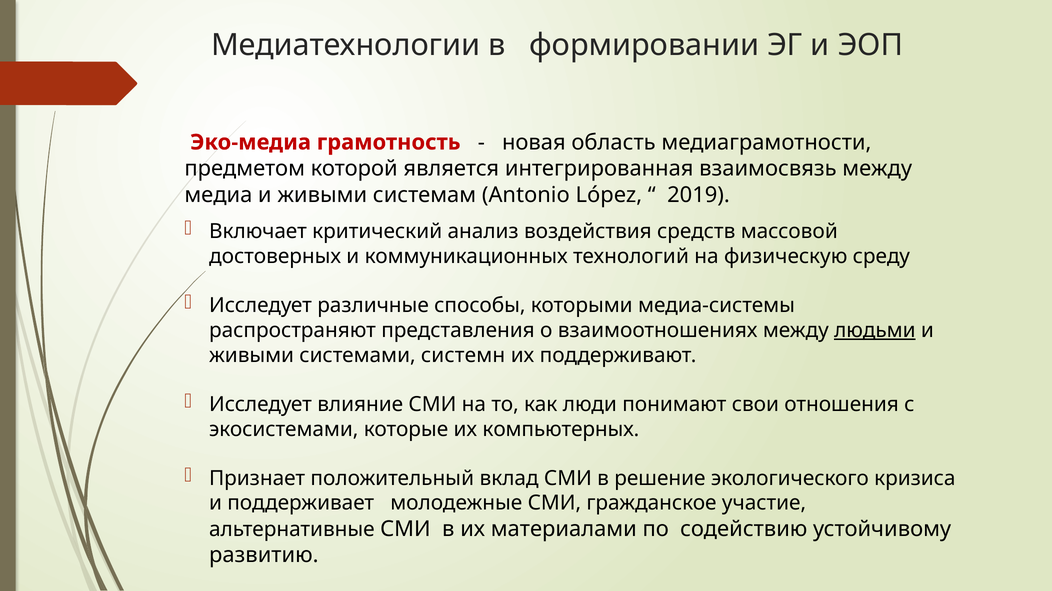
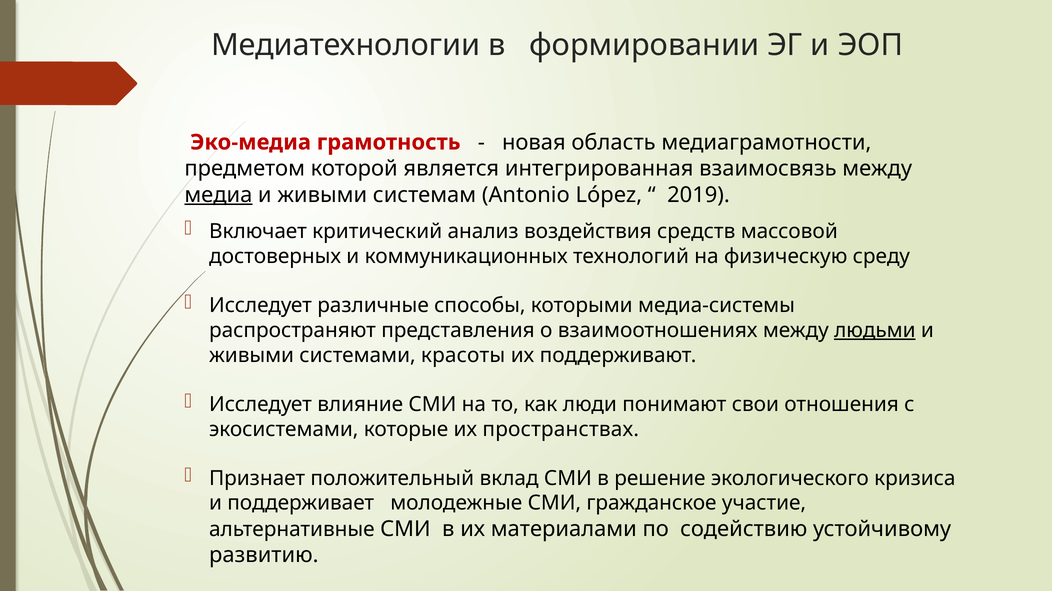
медиа underline: none -> present
системн: системн -> красоты
компьютерных: компьютерных -> пространствах
